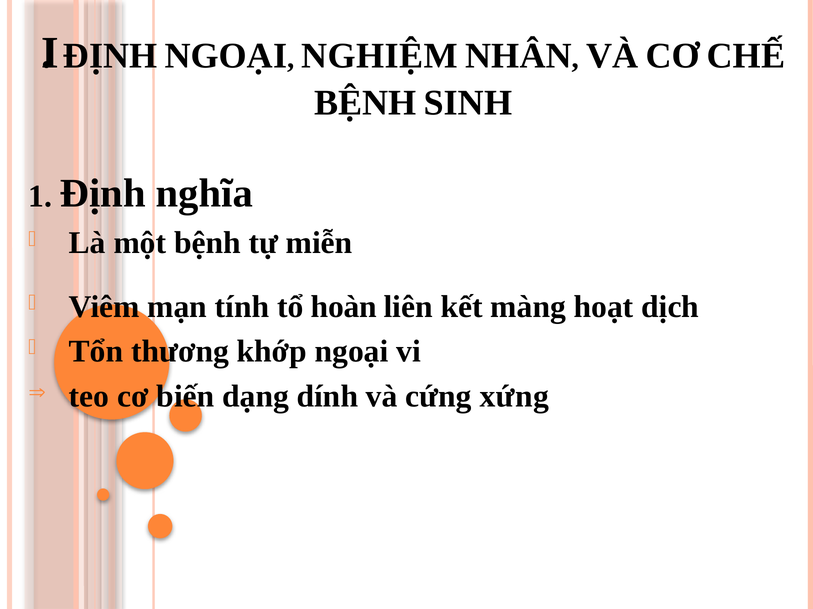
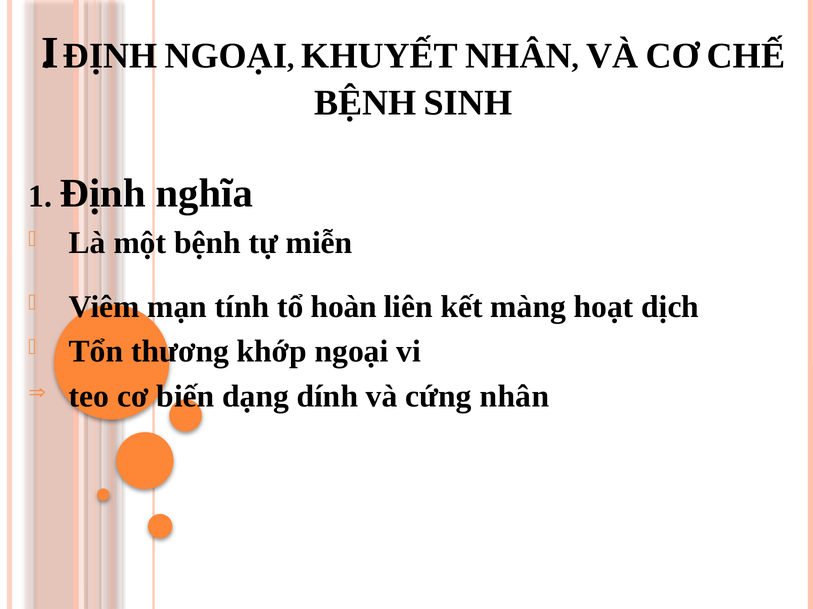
NGHIỆM: NGHIỆM -> KHUYẾT
cứng xứng: xứng -> nhân
